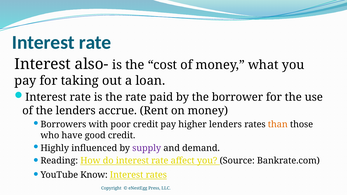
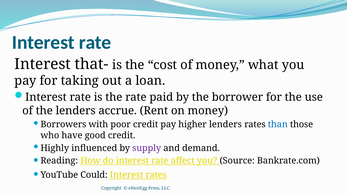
also-: also- -> that-
than colour: orange -> blue
Know: Know -> Could
